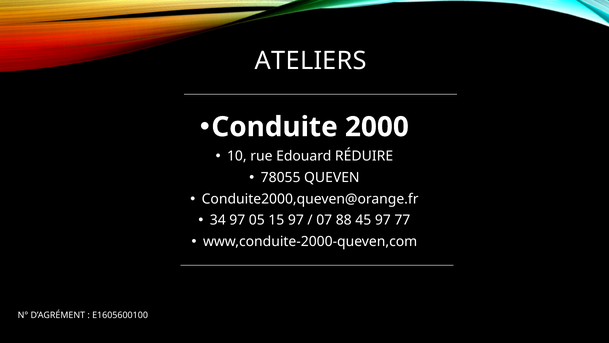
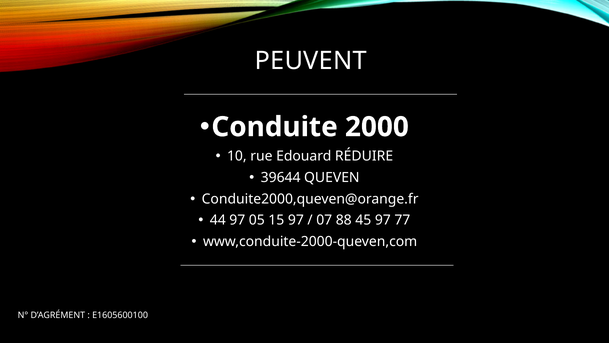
ATELIERS: ATELIERS -> PEUVENT
78055: 78055 -> 39644
34: 34 -> 44
